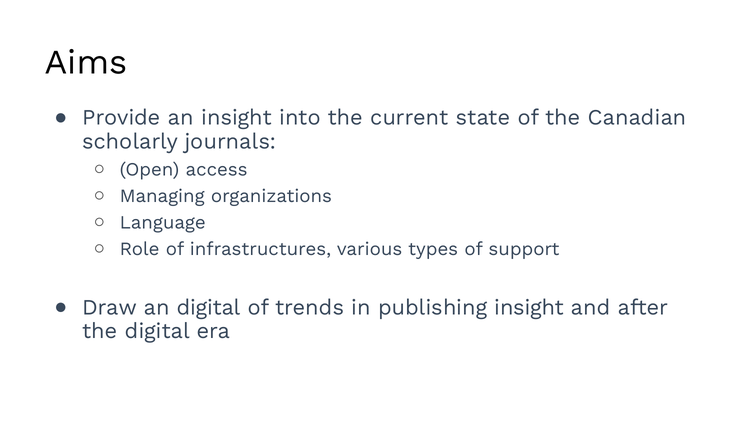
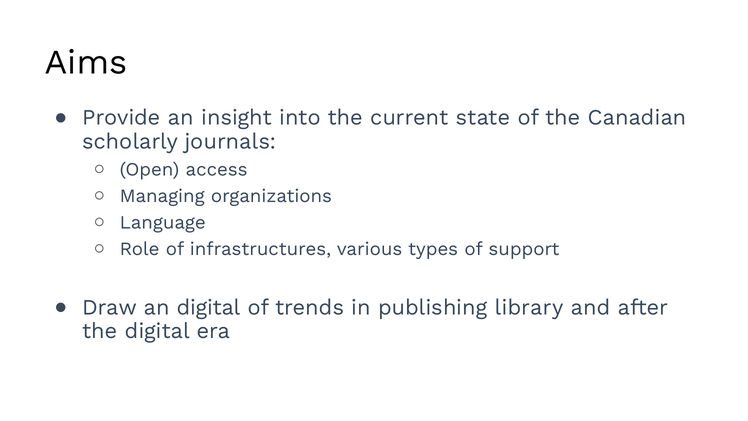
publishing insight: insight -> library
